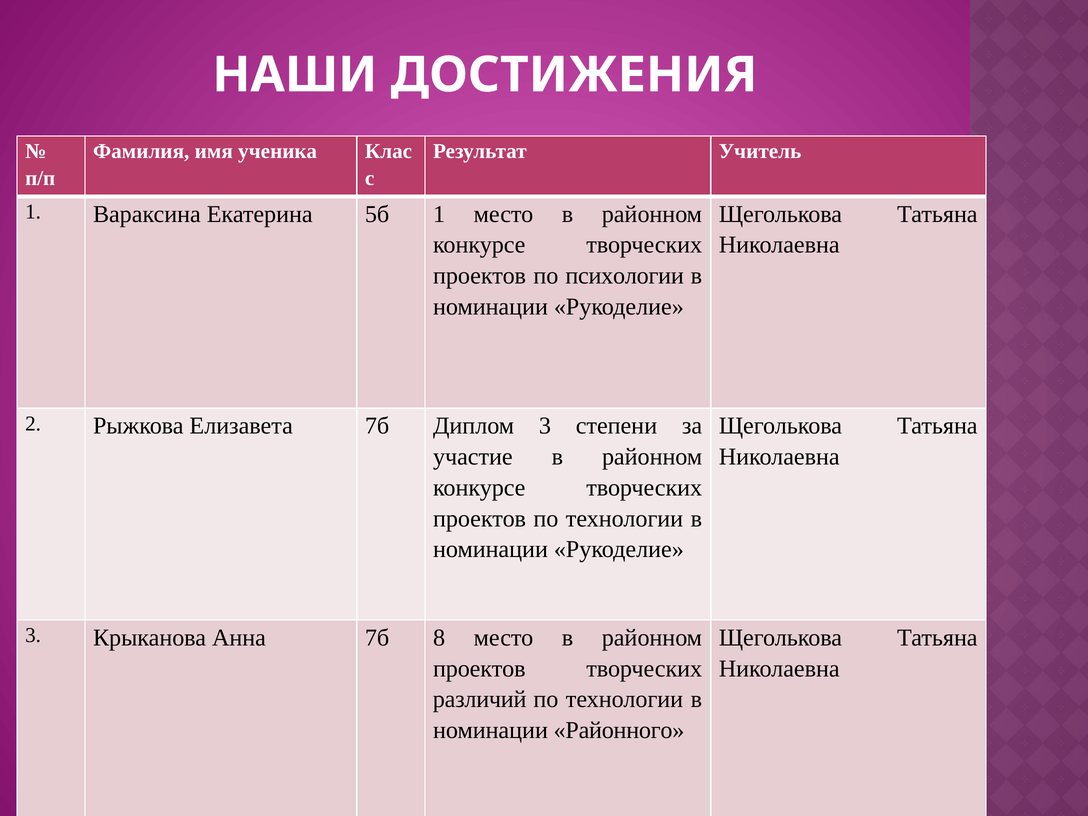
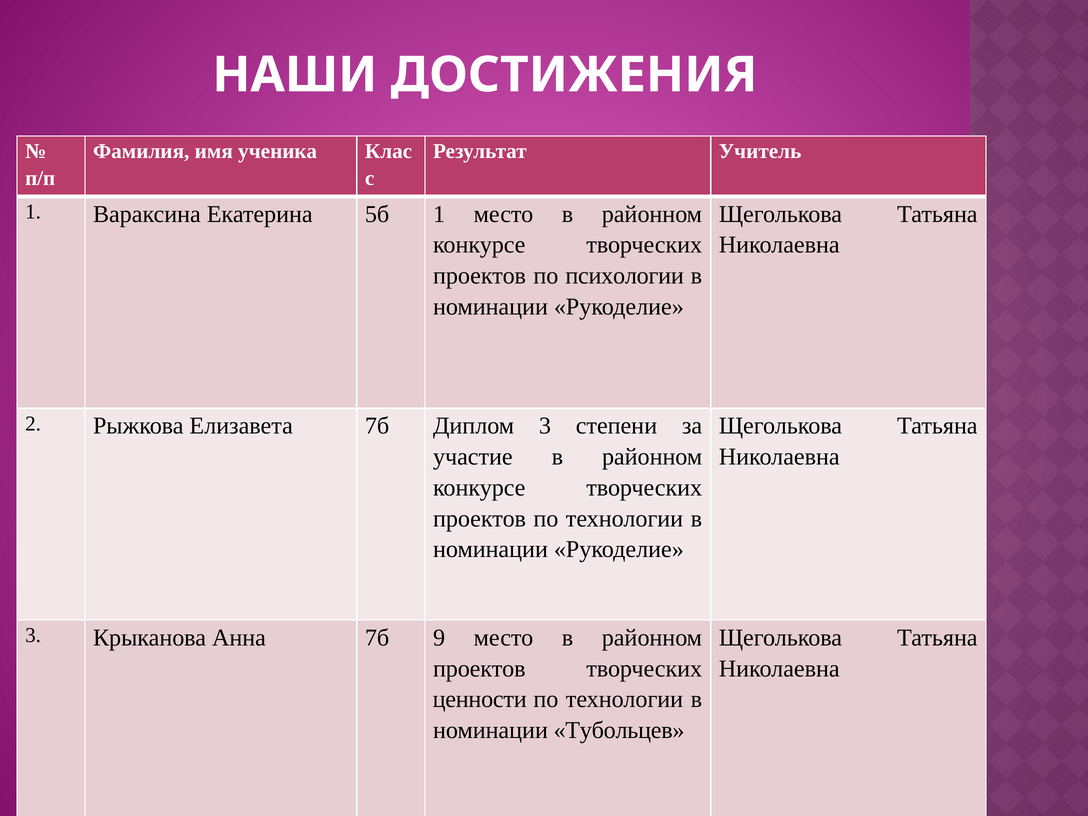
8: 8 -> 9
различий: различий -> ценности
Районного: Районного -> Тубольцев
